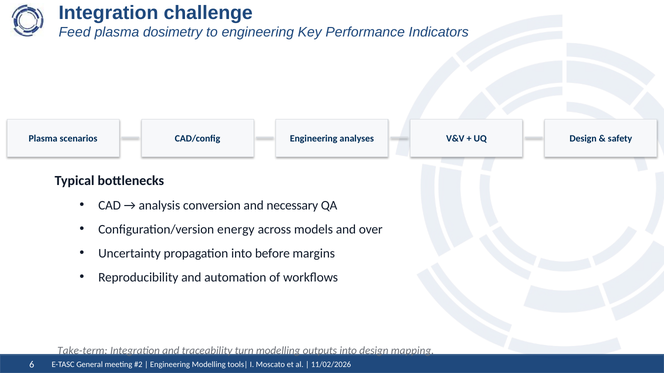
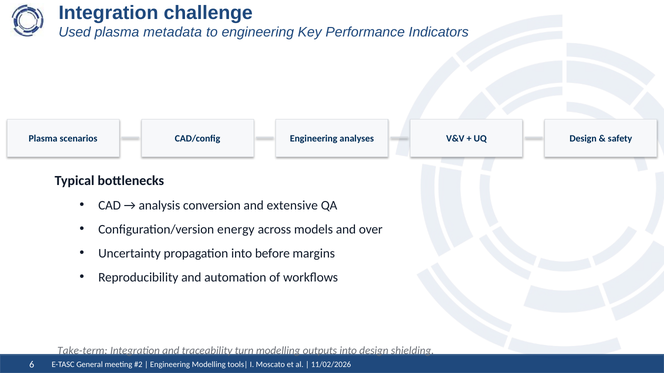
Feed: Feed -> Used
dosimetry: dosimetry -> metadata
necessary: necessary -> extensive
mapping: mapping -> shielding
